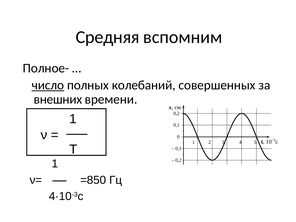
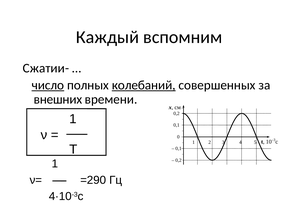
Средняя: Средняя -> Каждый
Полное-: Полное- -> Сжатии-
колебаний underline: none -> present
=850: =850 -> =290
